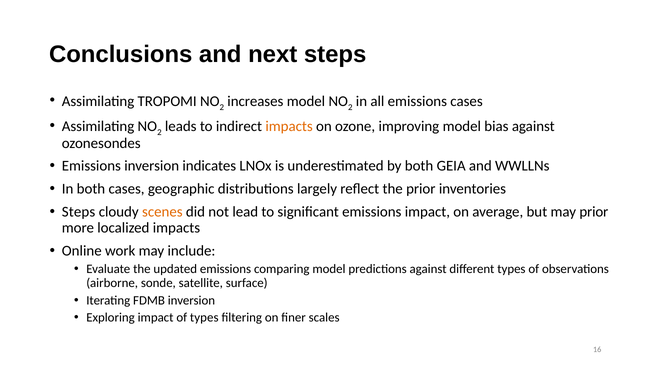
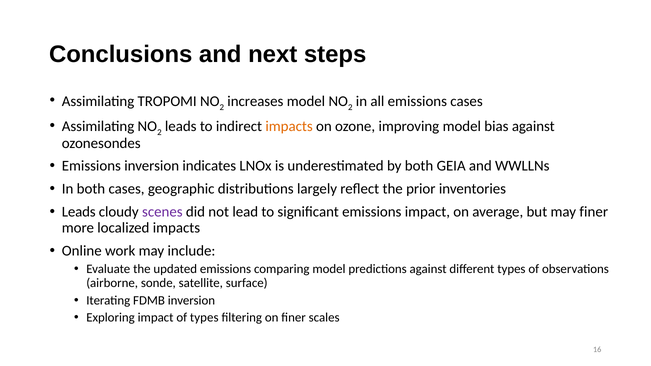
Steps at (79, 212): Steps -> Leads
scenes colour: orange -> purple
may prior: prior -> finer
